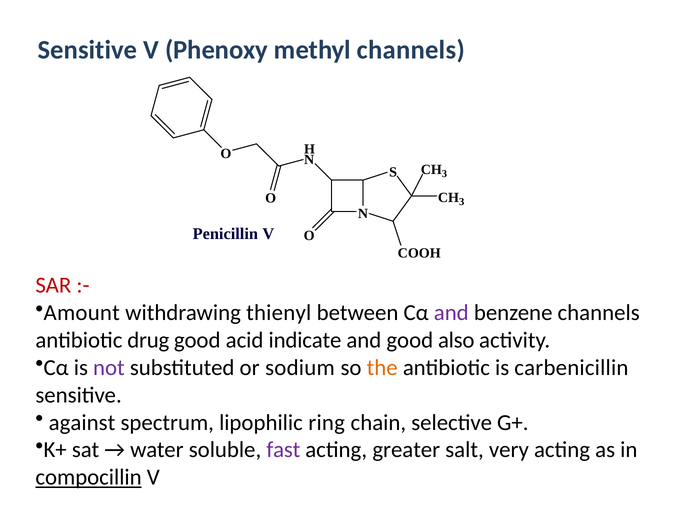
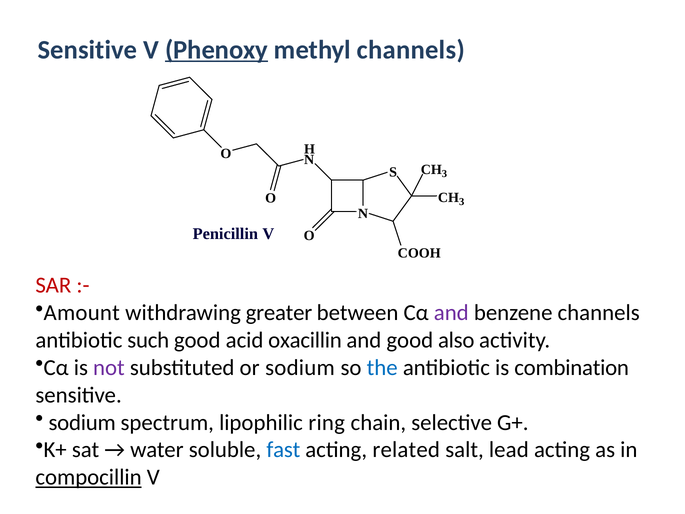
Phenoxy underline: none -> present
thienyl: thienyl -> greater
drug: drug -> such
indicate: indicate -> oxacillin
the colour: orange -> blue
carbenicillin: carbenicillin -> combination
against at (82, 422): against -> sodium
fast colour: purple -> blue
greater: greater -> related
very: very -> lead
